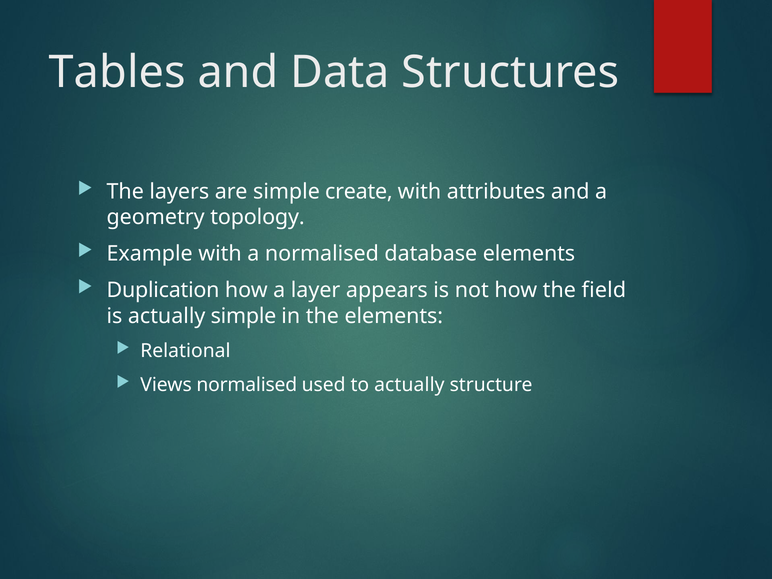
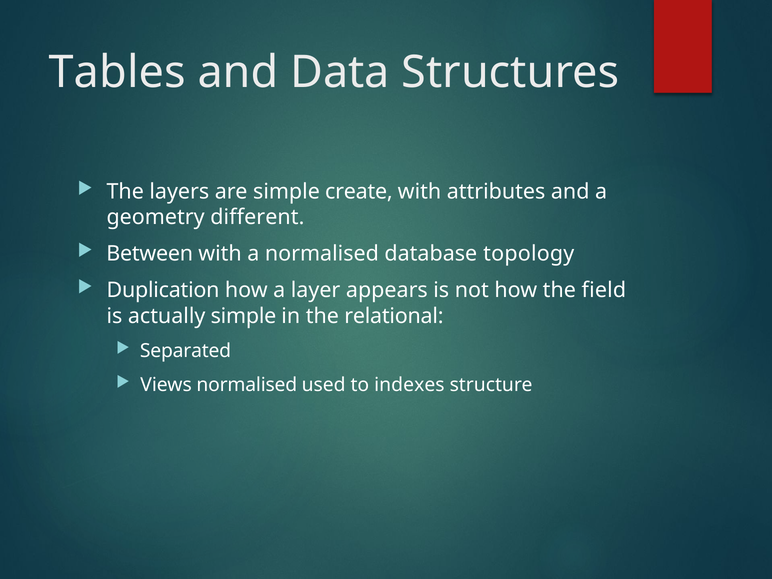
topology: topology -> different
Example: Example -> Between
database elements: elements -> topology
the elements: elements -> relational
Relational: Relational -> Separated
to actually: actually -> indexes
